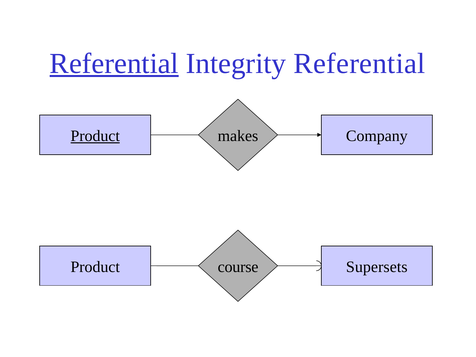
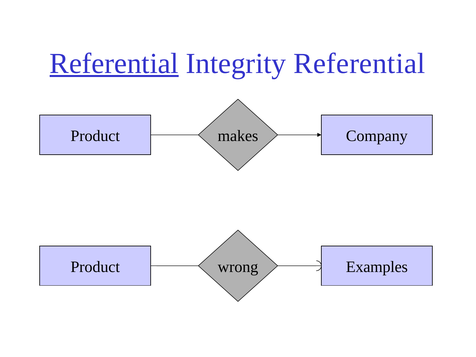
Product at (95, 136) underline: present -> none
course: course -> wrong
Supersets: Supersets -> Examples
